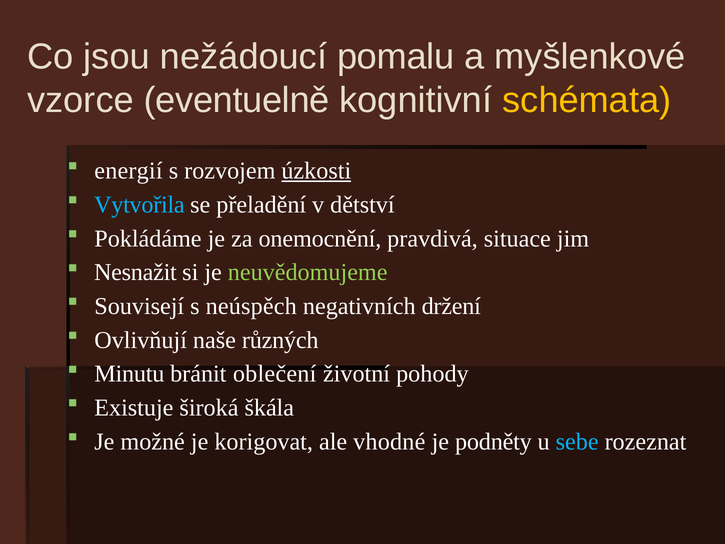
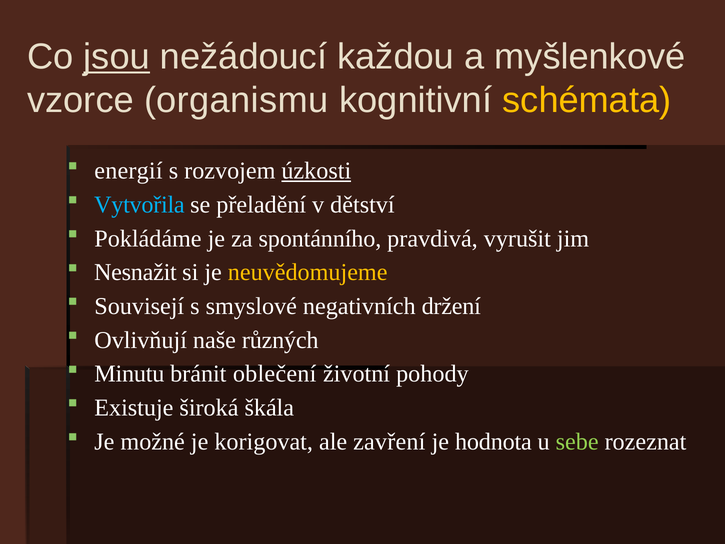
jsou underline: none -> present
pomalu: pomalu -> každou
eventuelně: eventuelně -> organismu
onemocnění: onemocnění -> spontánního
situace: situace -> vyrušit
neuvědomujeme colour: light green -> yellow
neúspěch: neúspěch -> smyslové
vhodné: vhodné -> zavření
podněty: podněty -> hodnota
sebe colour: light blue -> light green
